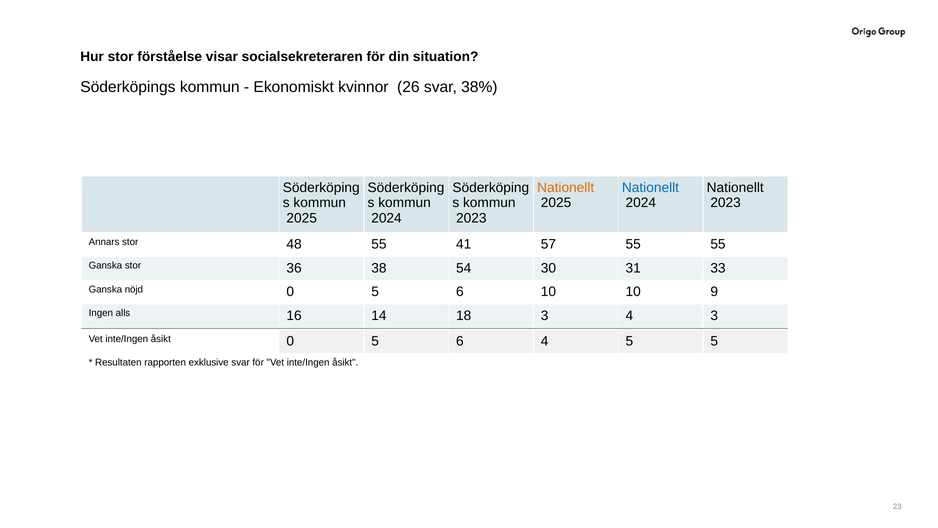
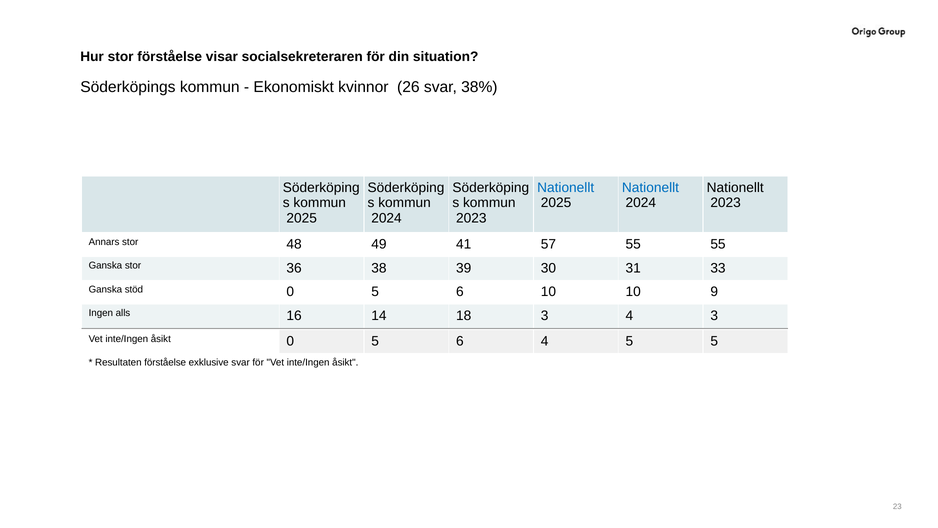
Nationellt at (566, 187) colour: orange -> blue
48 55: 55 -> 49
54: 54 -> 39
nöjd: nöjd -> stöd
Resultaten rapporten: rapporten -> förståelse
